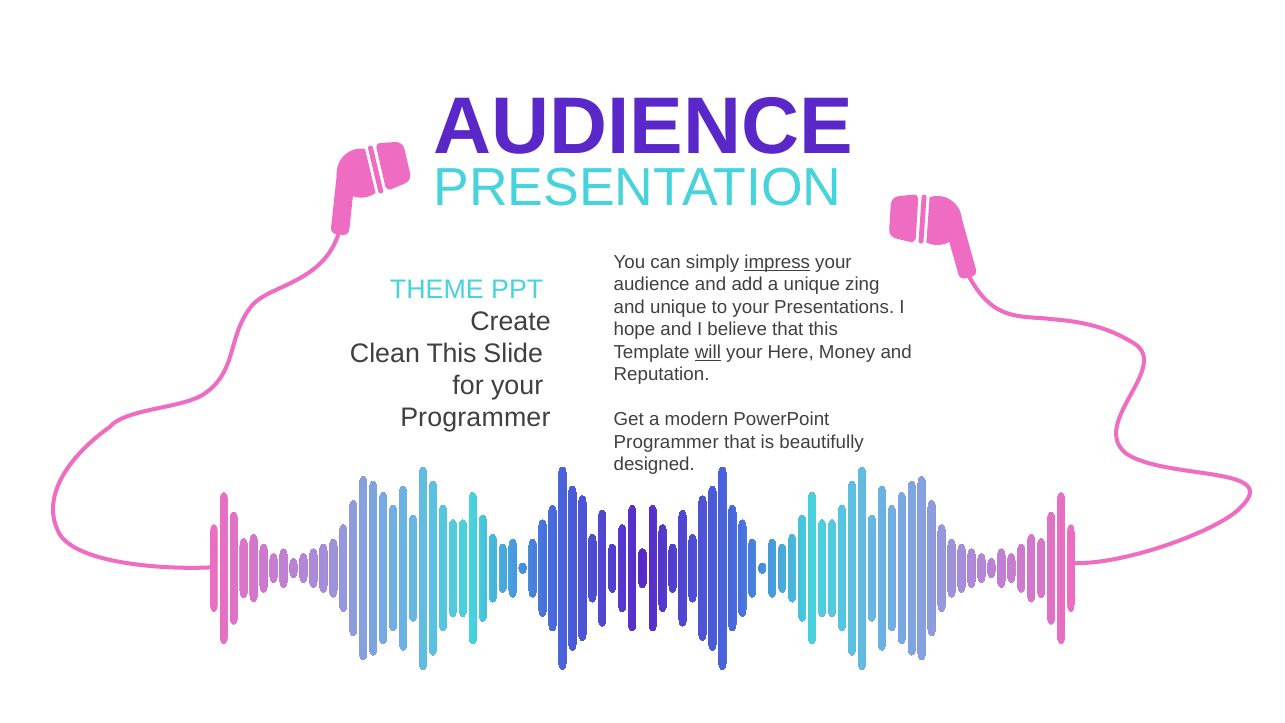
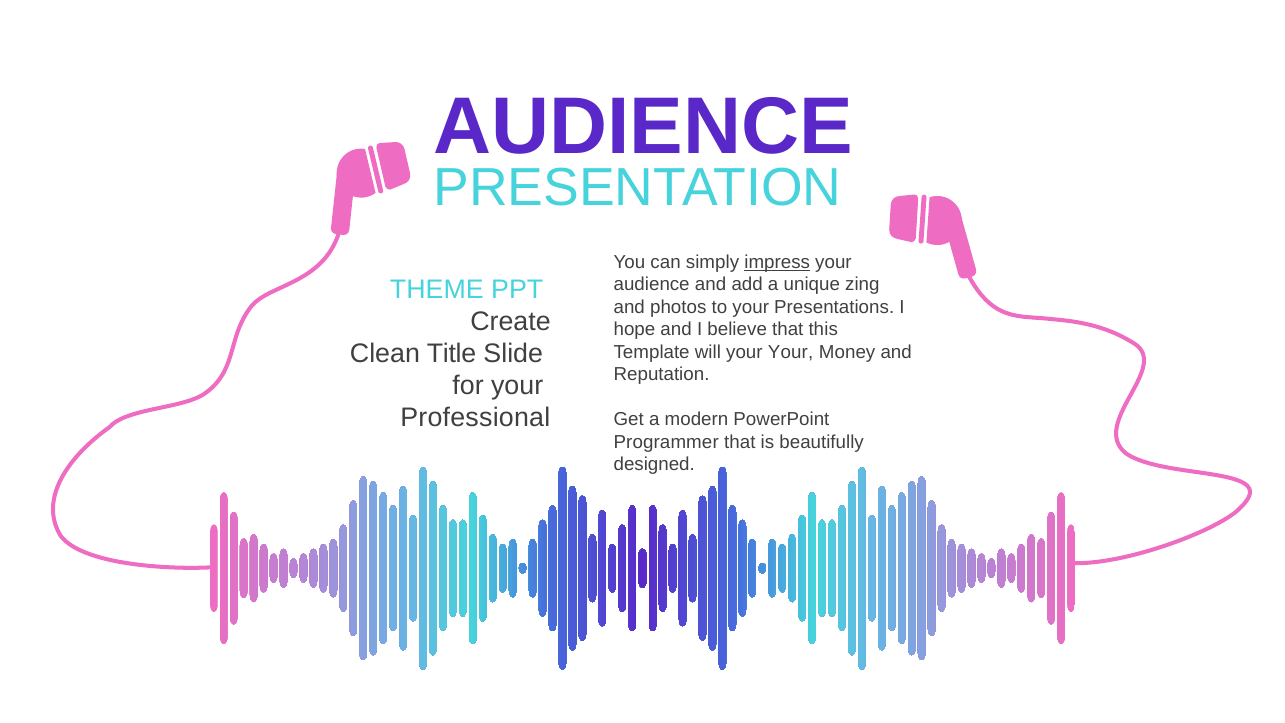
and unique: unique -> photos
Clean This: This -> Title
will underline: present -> none
your Here: Here -> Your
Programmer at (475, 418): Programmer -> Professional
